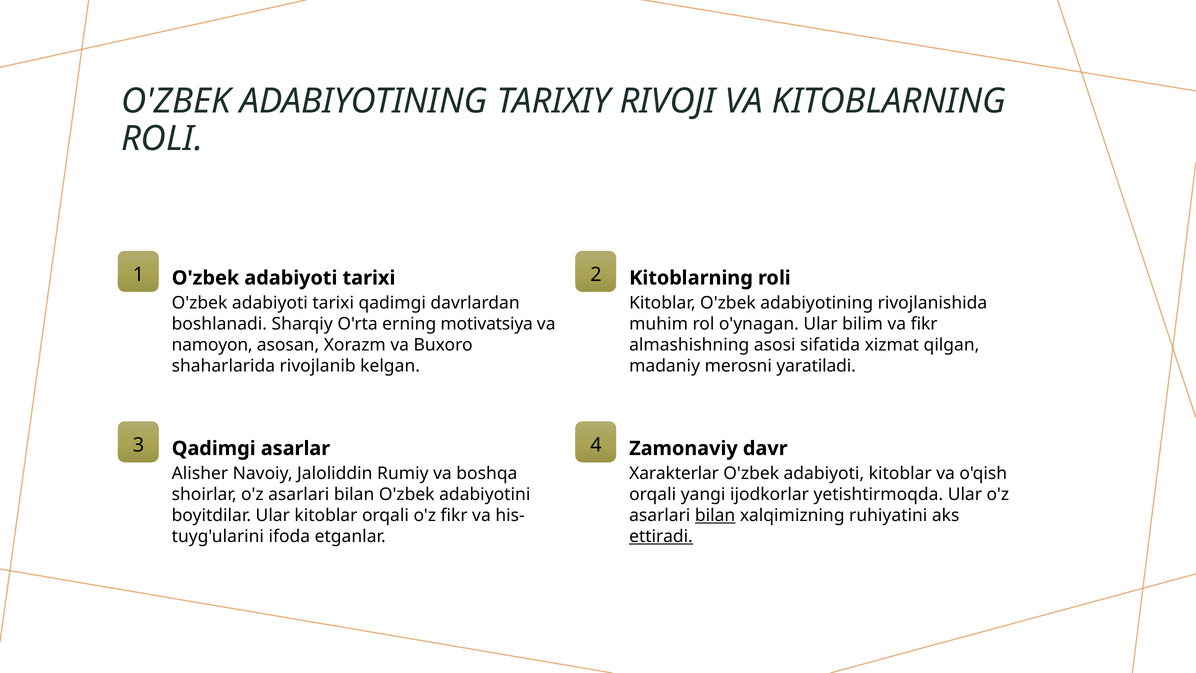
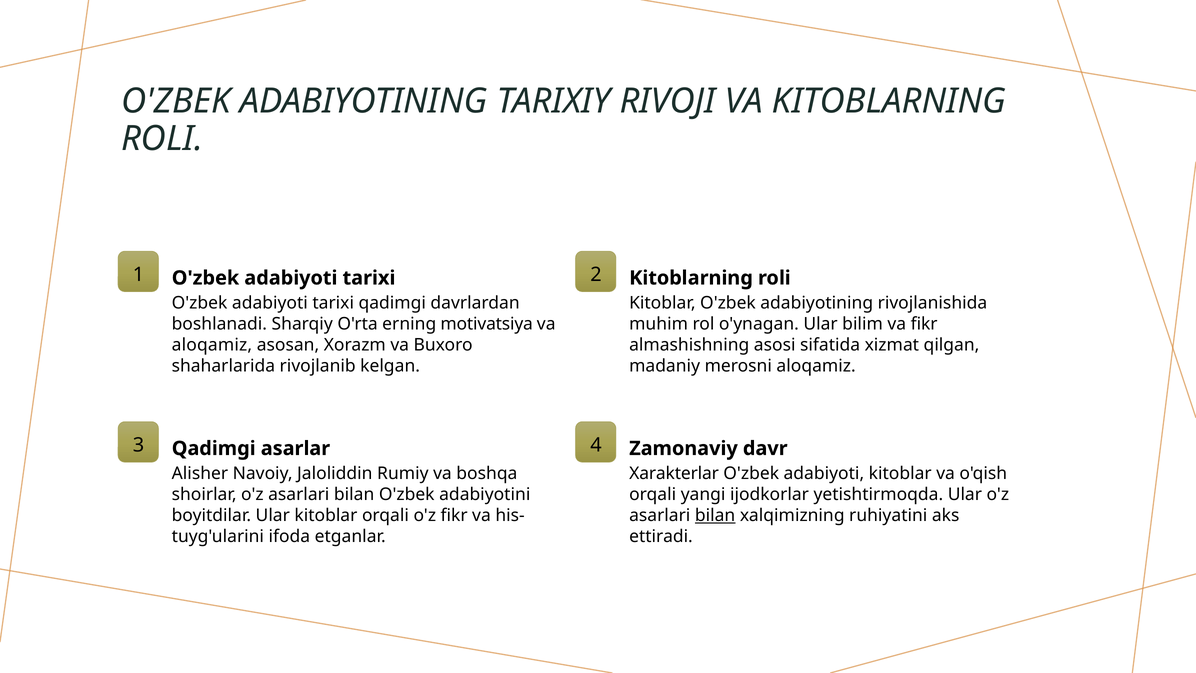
namoyon at (212, 345): namoyon -> aloqamiz
merosni yaratiladi: yaratiladi -> aloqamiz
ettiradi underline: present -> none
